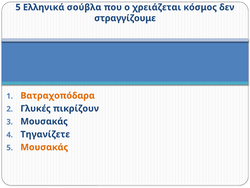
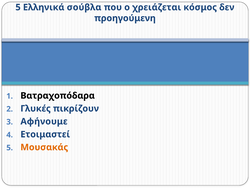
στραγγίζουμε: στραγγίζουμε -> προηγούμενη
Βατραχοπόδαρα colour: orange -> black
Μουσακάς at (44, 121): Μουσακάς -> Αφήνουμε
Τηγανίζετε: Τηγανίζετε -> Ετοιμαστεί
